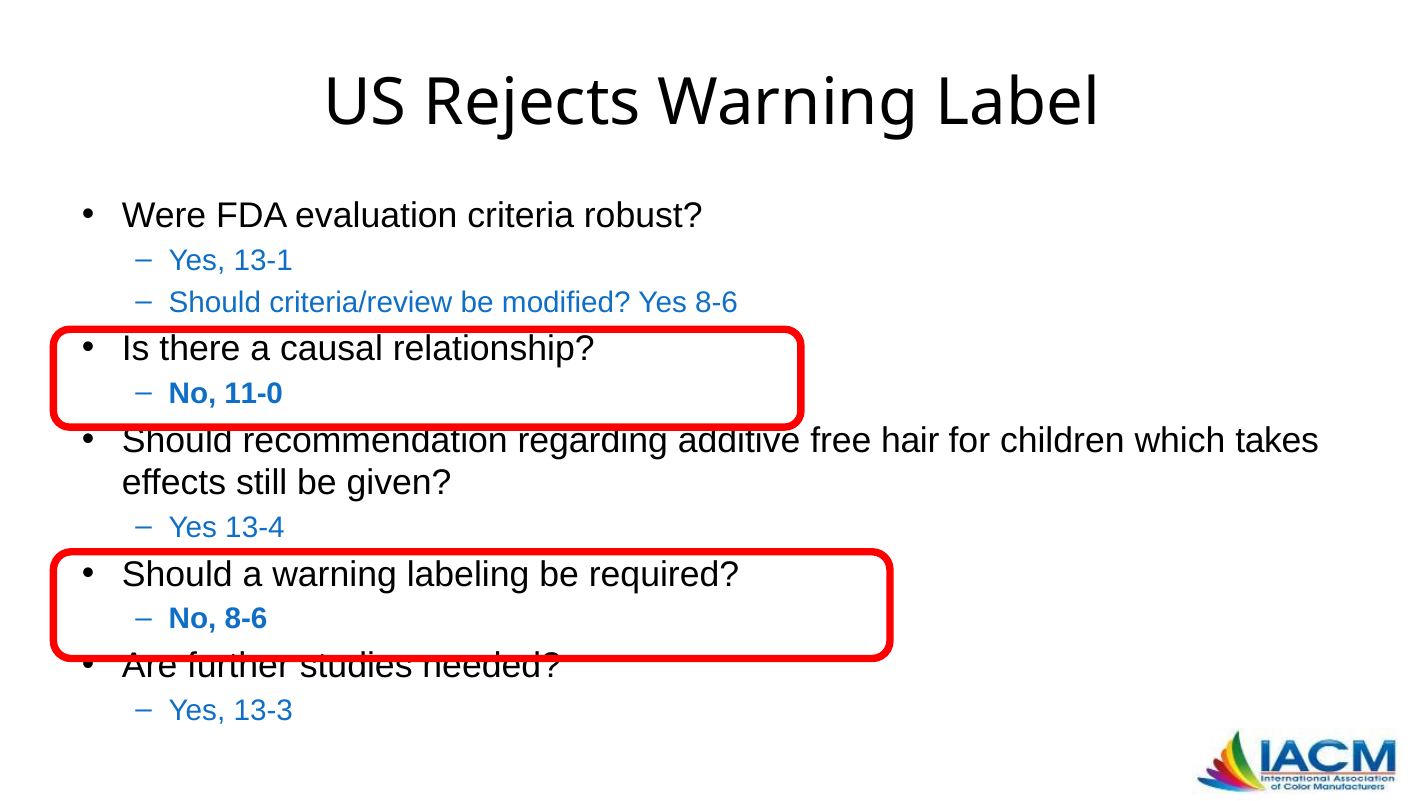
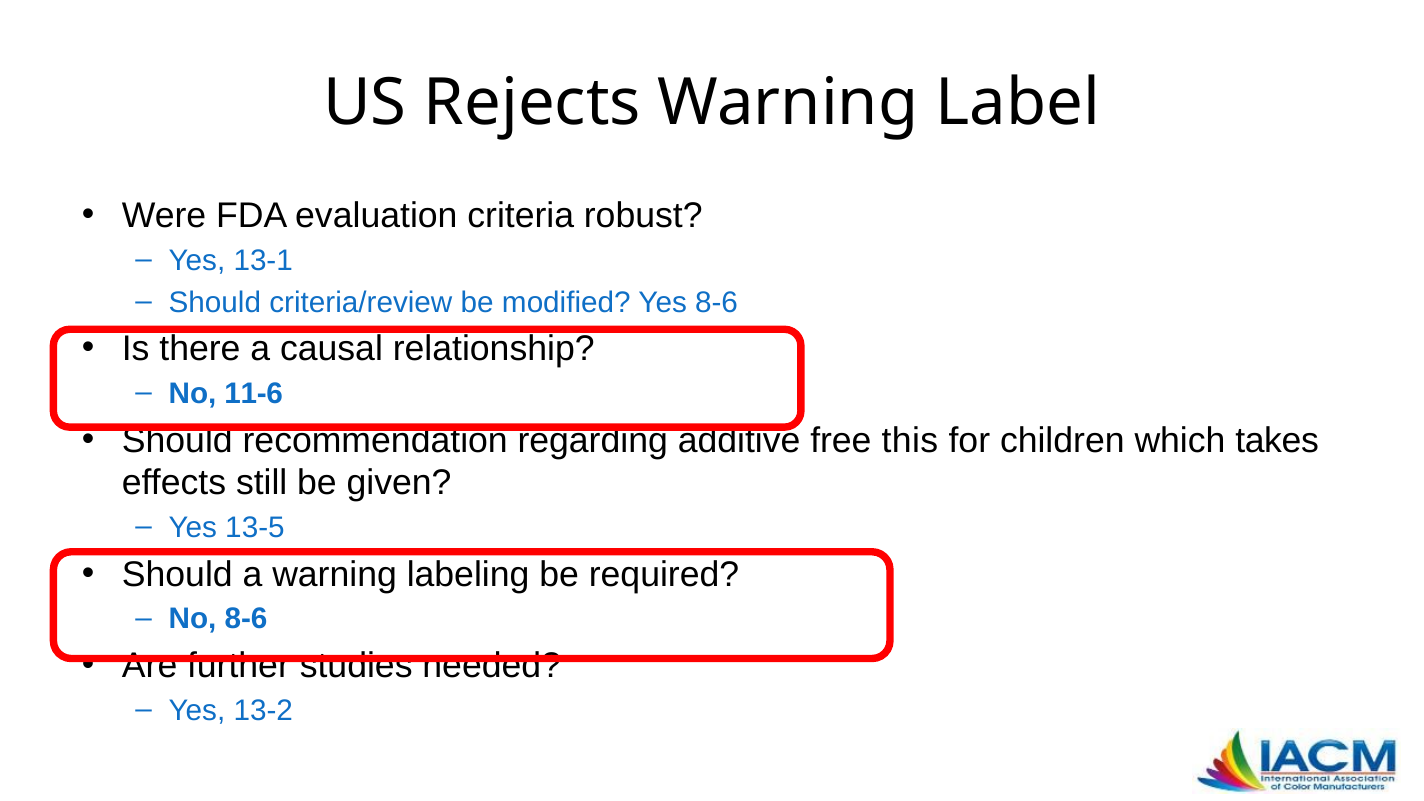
11-0: 11-0 -> 11-6
hair: hair -> this
13-4: 13-4 -> 13-5
13-3: 13-3 -> 13-2
